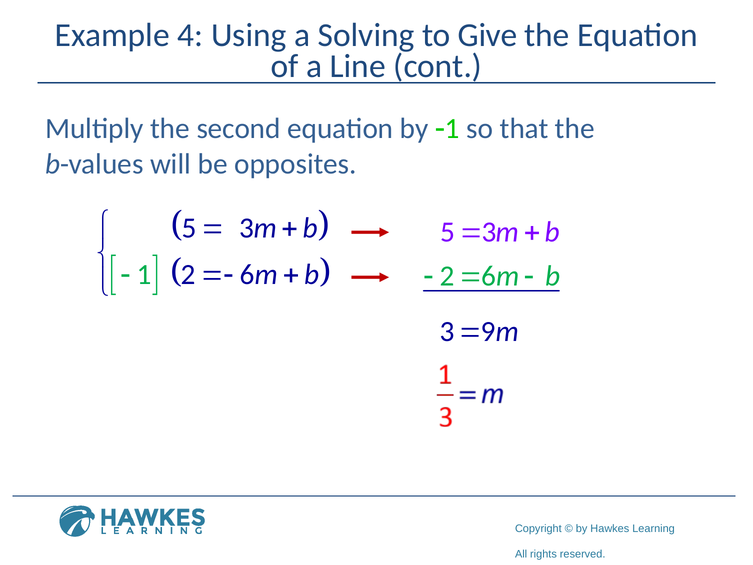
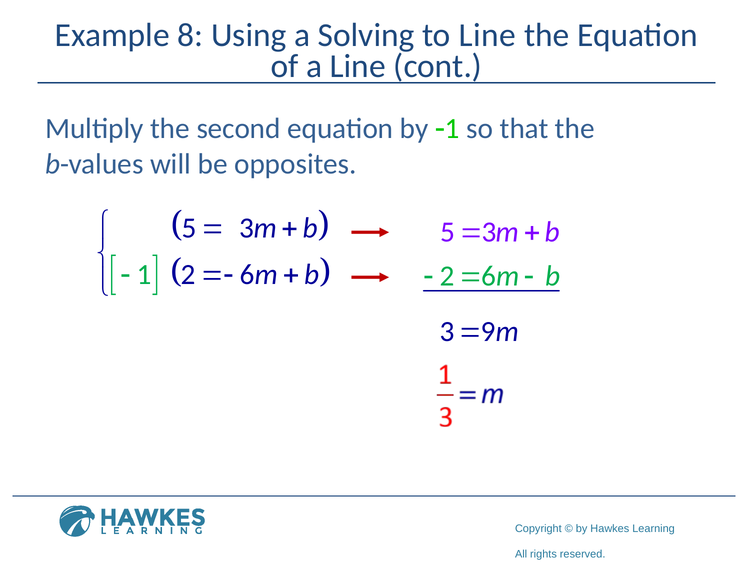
4: 4 -> 8
to Give: Give -> Line
